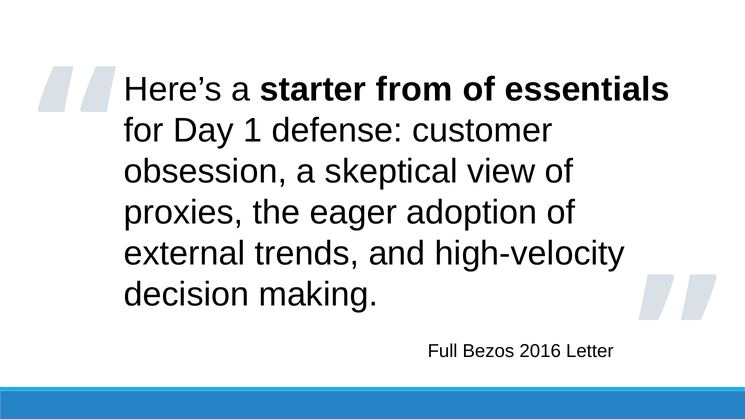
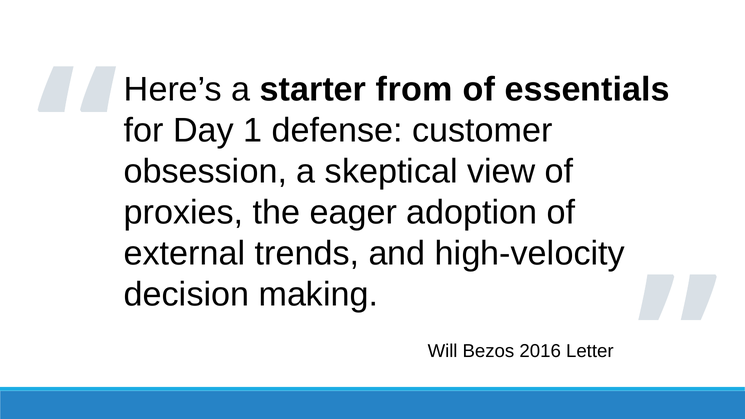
Full: Full -> Will
